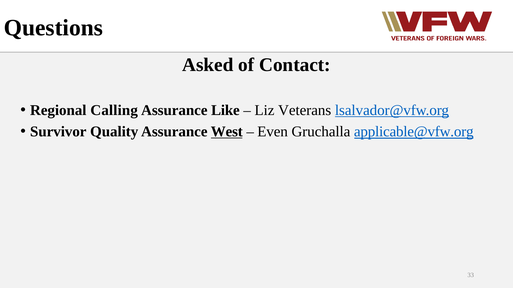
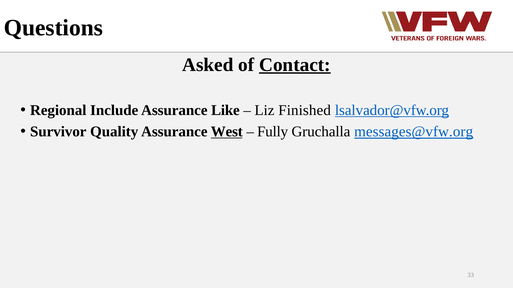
Contact underline: none -> present
Calling: Calling -> Include
Veterans: Veterans -> Finished
Even: Even -> Fully
applicable@vfw.org: applicable@vfw.org -> messages@vfw.org
